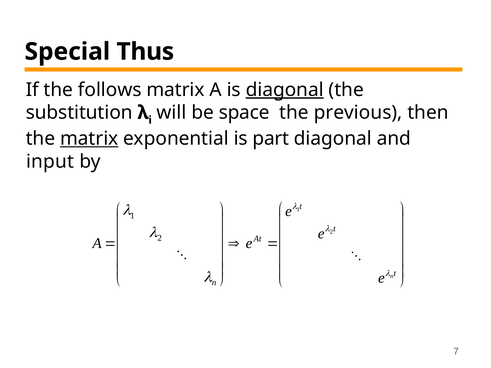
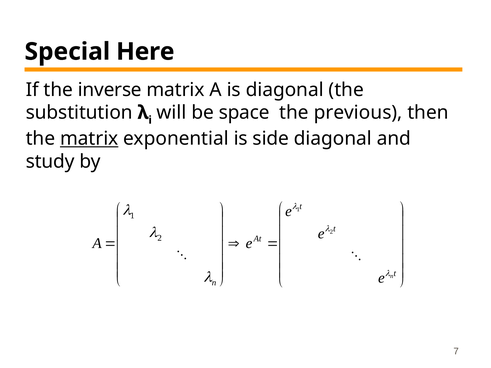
Thus: Thus -> Here
follows: follows -> inverse
diagonal at (285, 90) underline: present -> none
part: part -> side
input: input -> study
